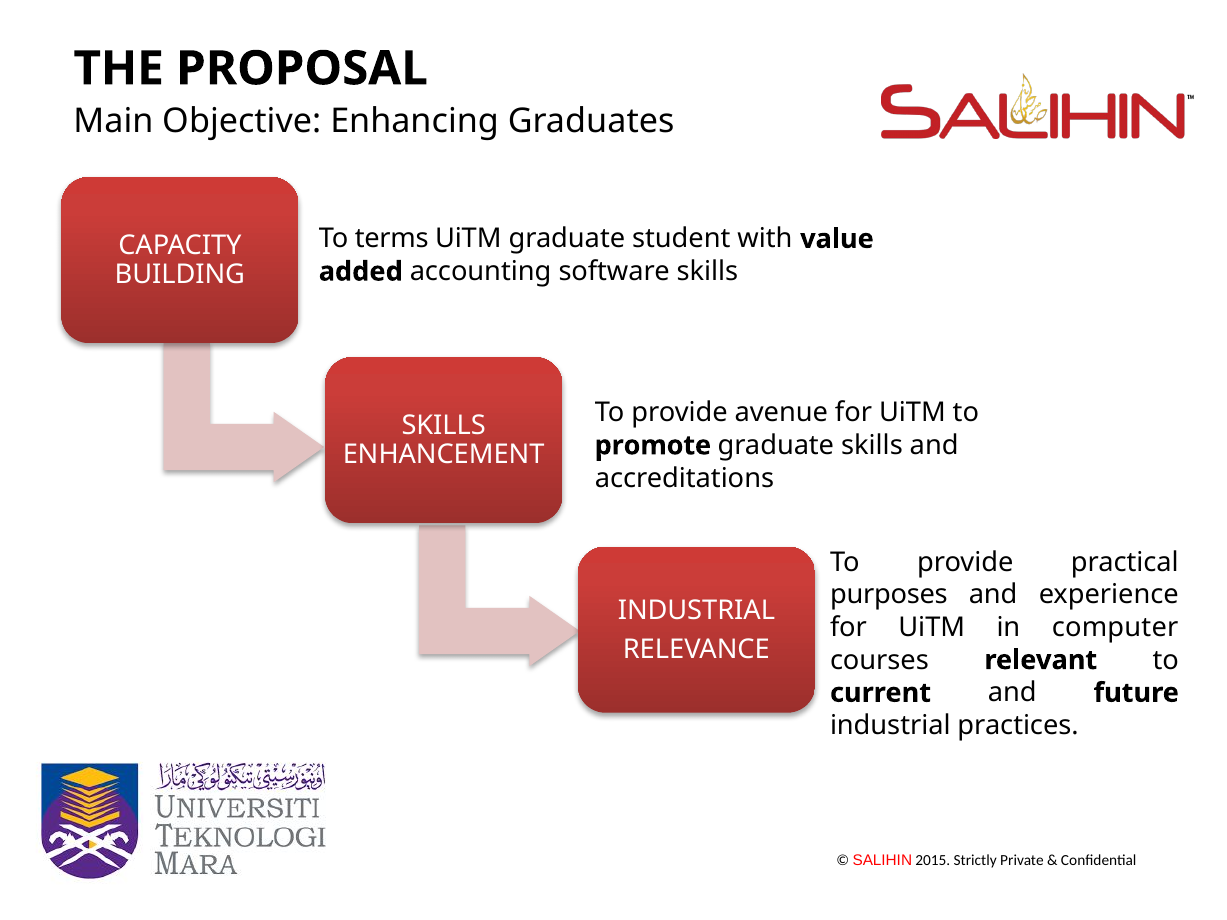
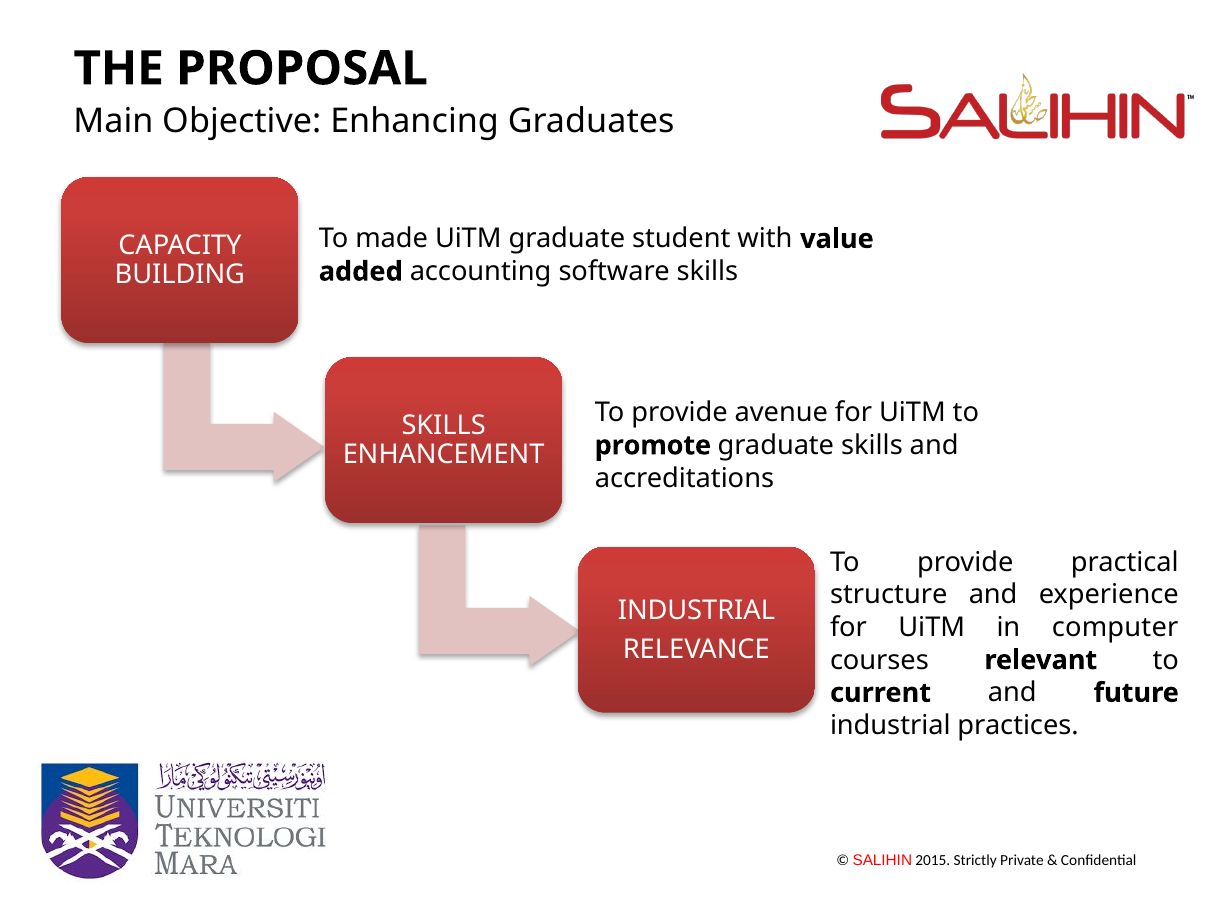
terms: terms -> made
purposes: purposes -> structure
